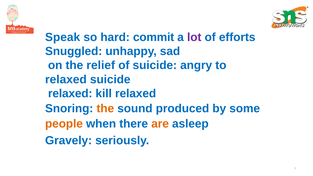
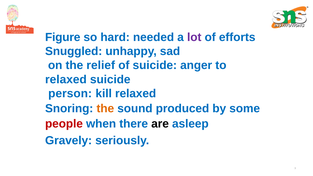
Speak: Speak -> Figure
commit: commit -> needed
angry: angry -> anger
relaxed at (70, 94): relaxed -> person
people colour: orange -> red
are colour: orange -> black
